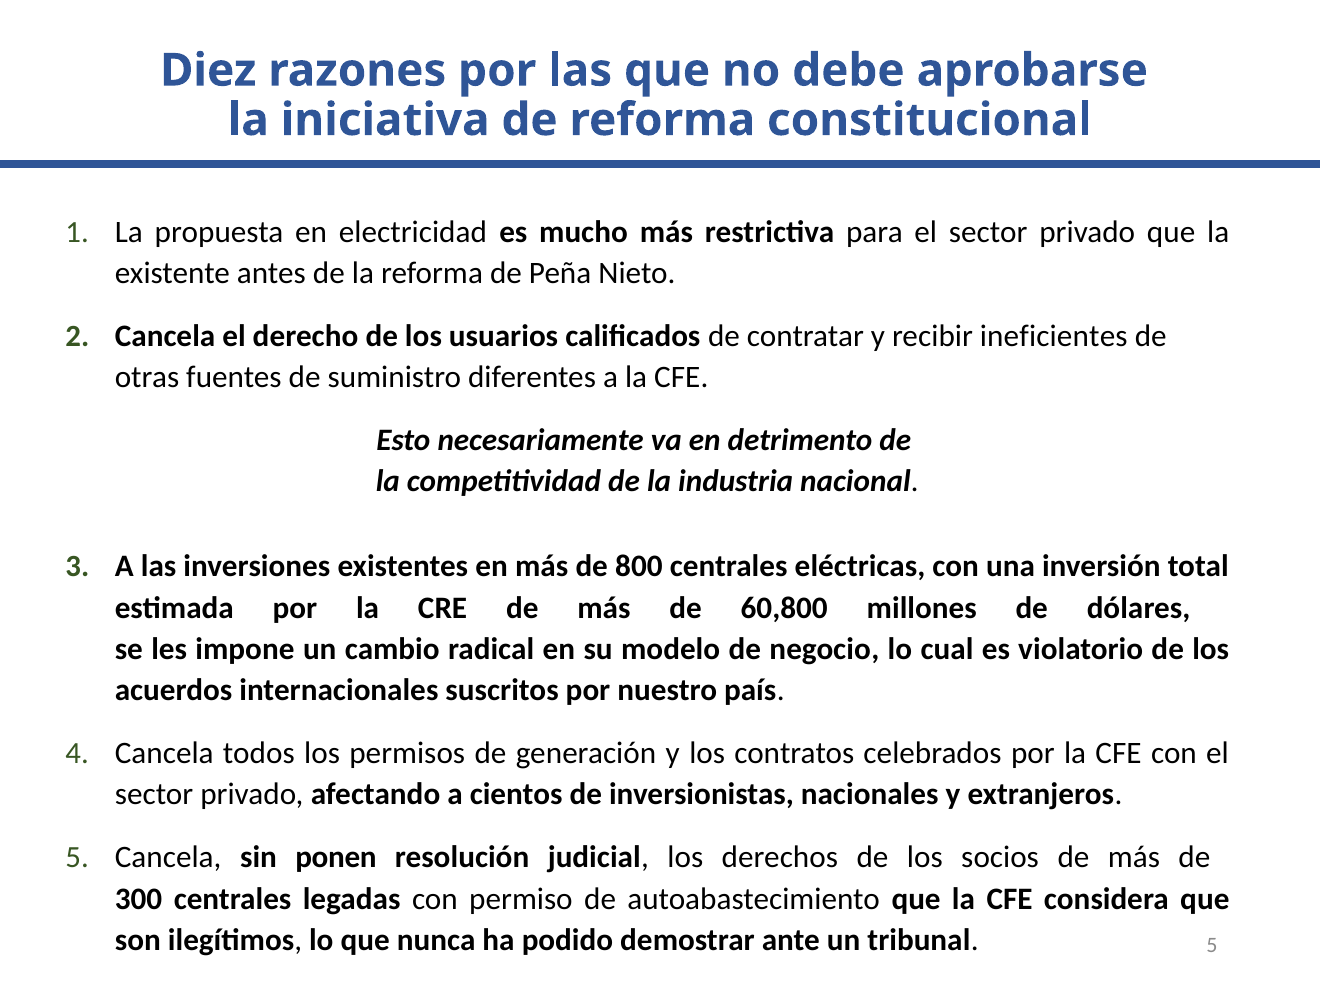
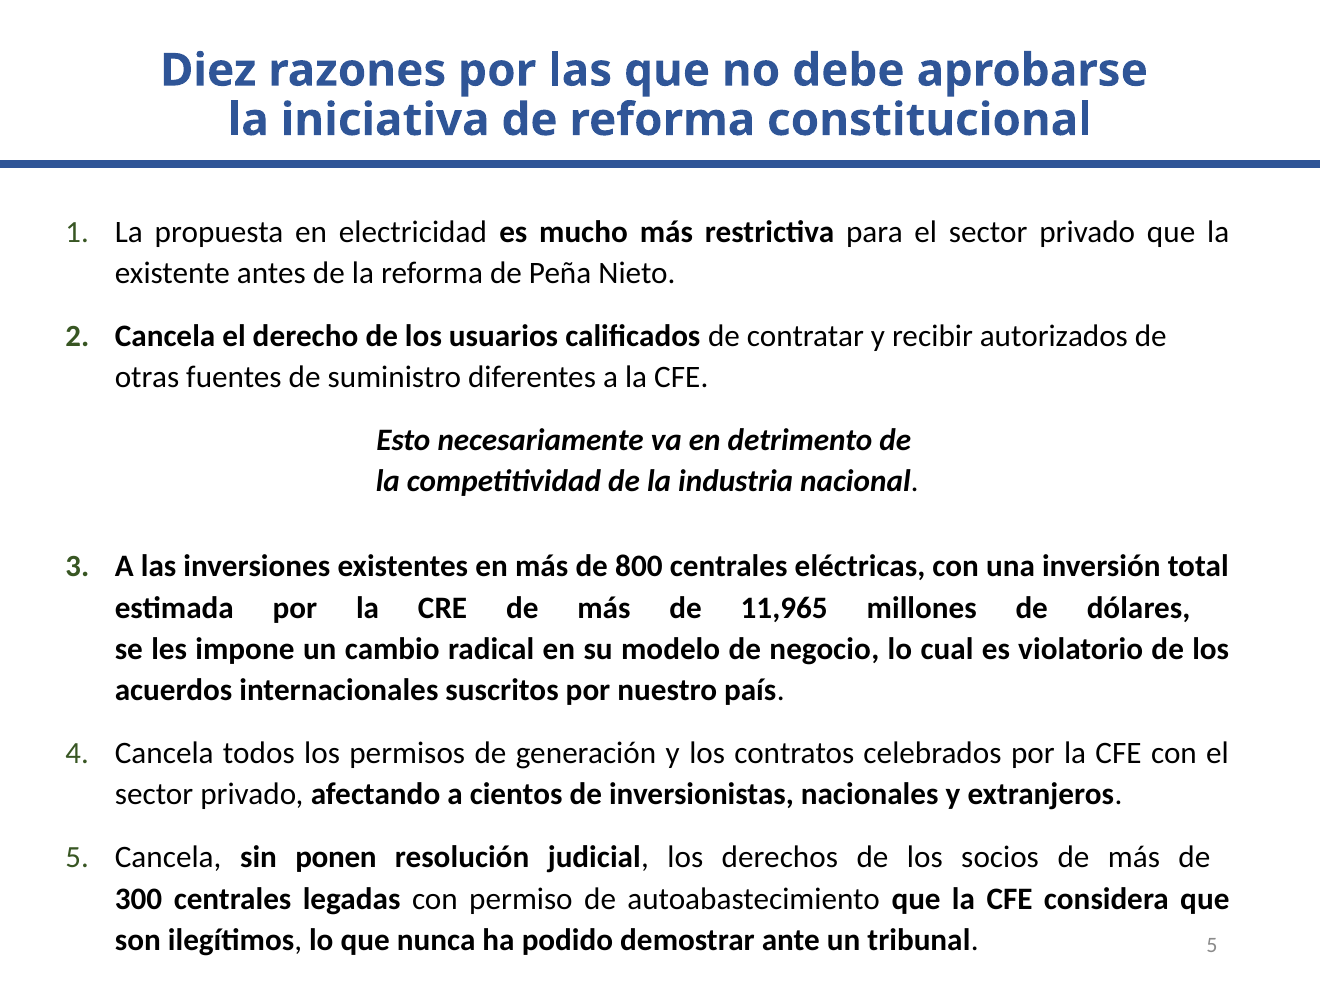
ineficientes: ineficientes -> autorizados
60,800: 60,800 -> 11,965
